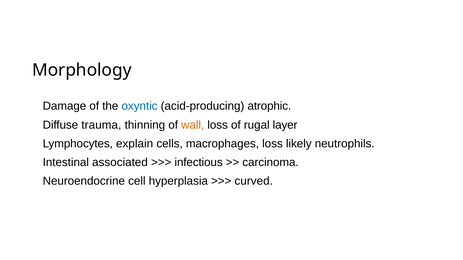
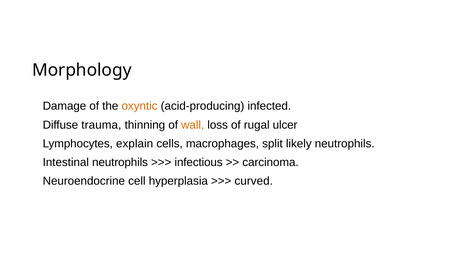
oxyntic colour: blue -> orange
atrophic: atrophic -> infected
layer: layer -> ulcer
macrophages loss: loss -> split
Intestinal associated: associated -> neutrophils
